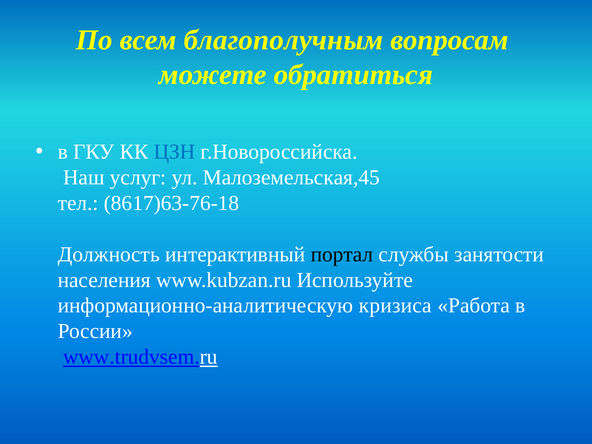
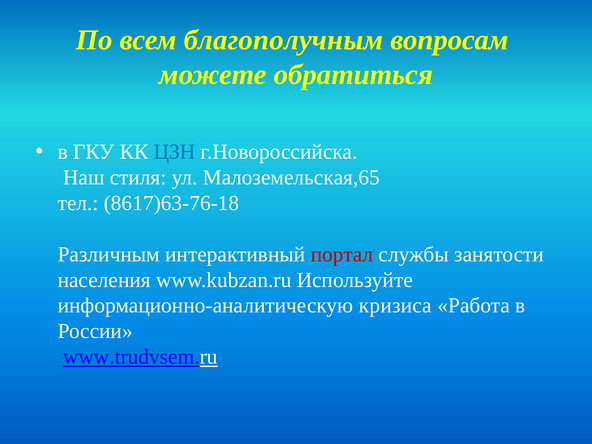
услуг: услуг -> стиля
Малоземельская,45: Малоземельская,45 -> Малоземельская,65
Должность: Должность -> Различным
портал colour: black -> red
